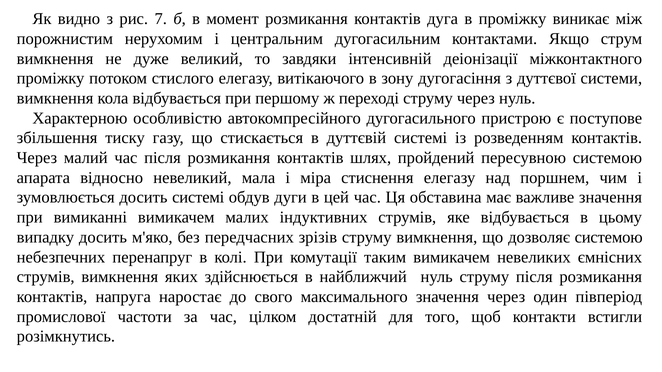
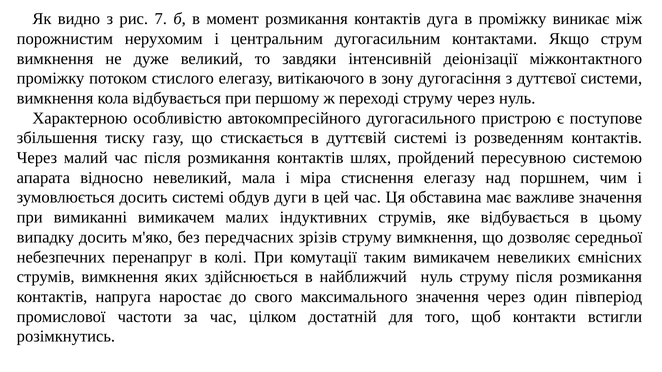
дозволяє системою: системою -> середньої
